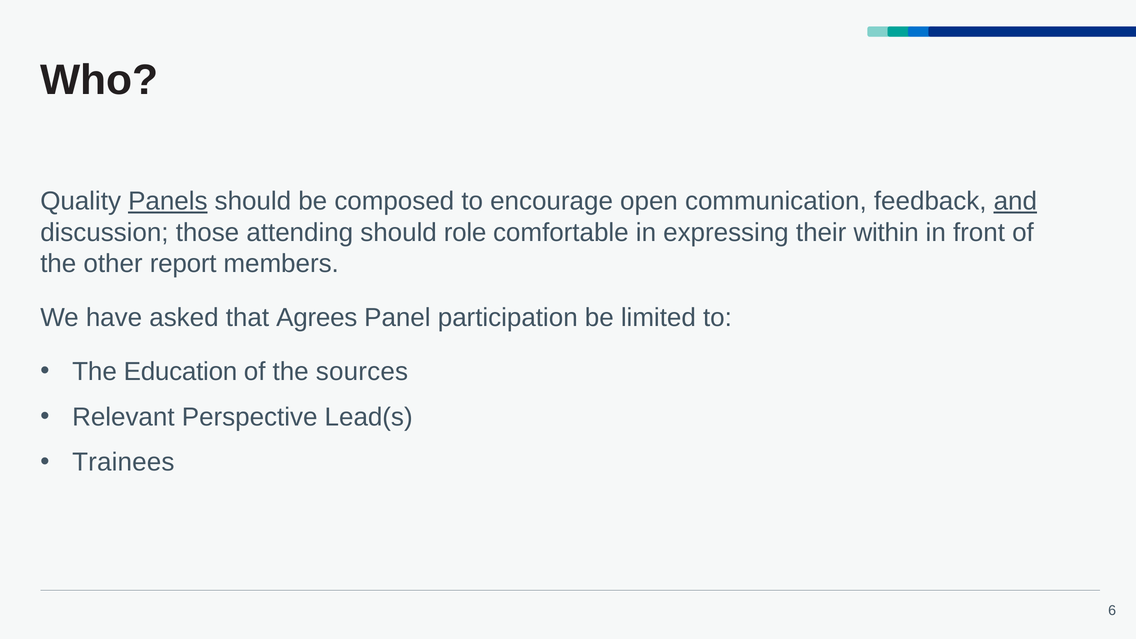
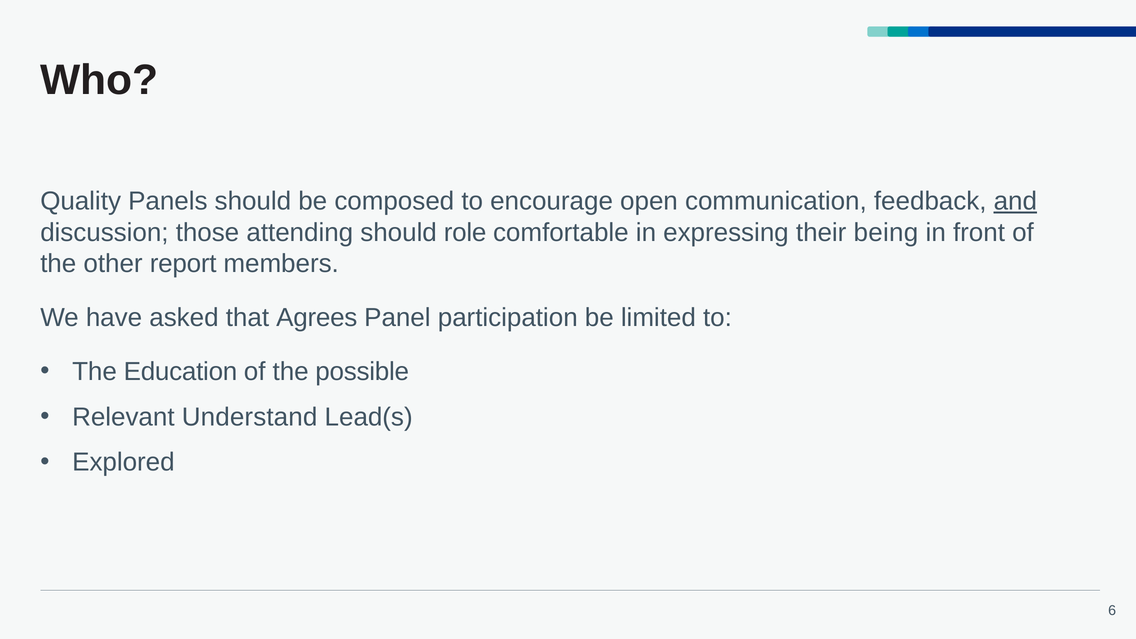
Panels underline: present -> none
within: within -> being
sources: sources -> possible
Perspective: Perspective -> Understand
Trainees: Trainees -> Explored
